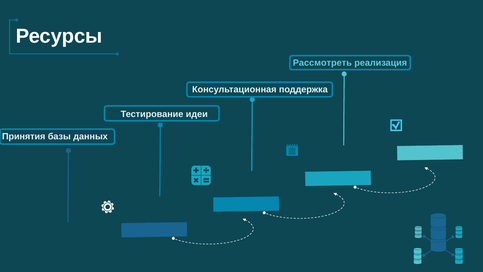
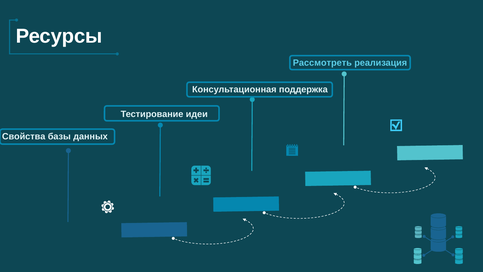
Принятия: Принятия -> Свойства
